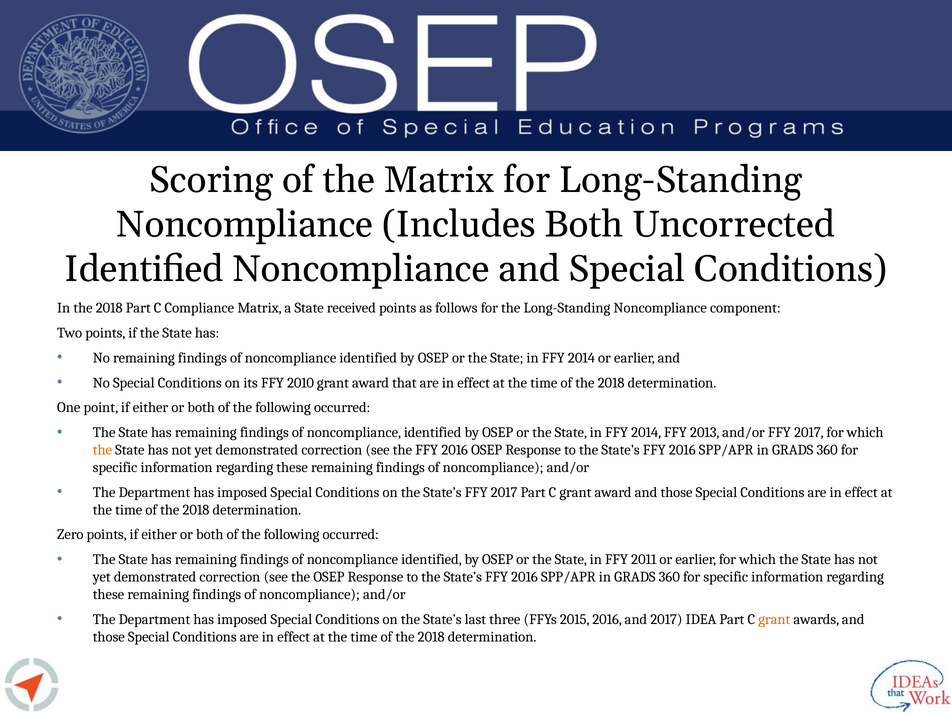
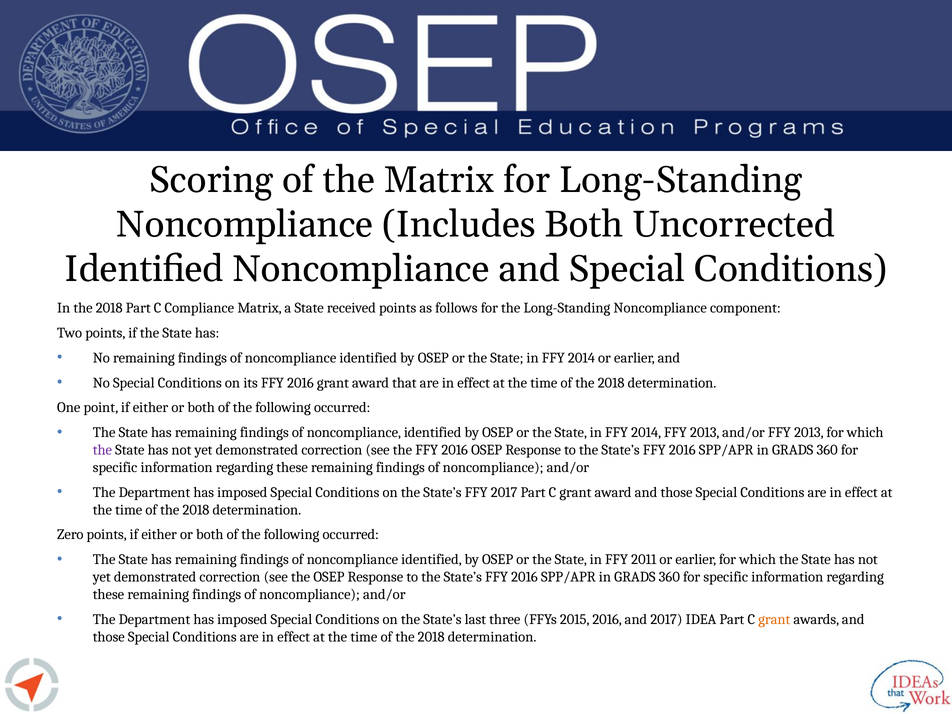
its FFY 2010: 2010 -> 2016
and/or FFY 2017: 2017 -> 2013
the at (102, 450) colour: orange -> purple
